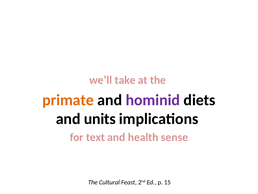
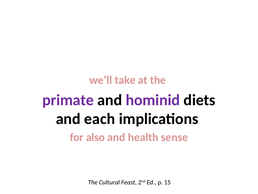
primate colour: orange -> purple
units: units -> each
text: text -> also
